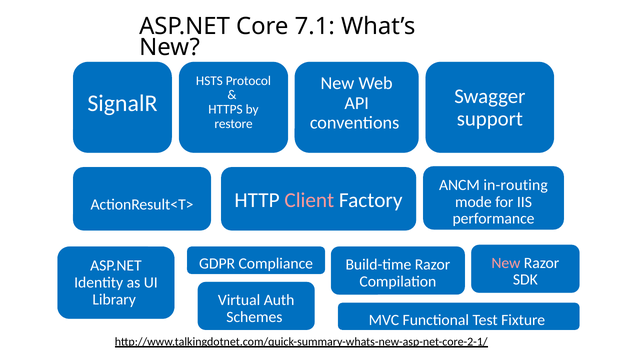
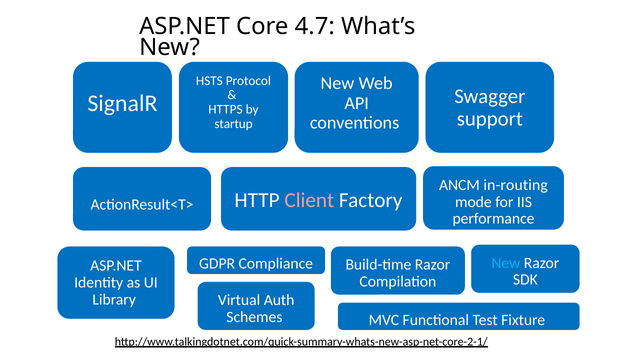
7.1: 7.1 -> 4.7
restore: restore -> startup
New at (506, 263) colour: pink -> light blue
